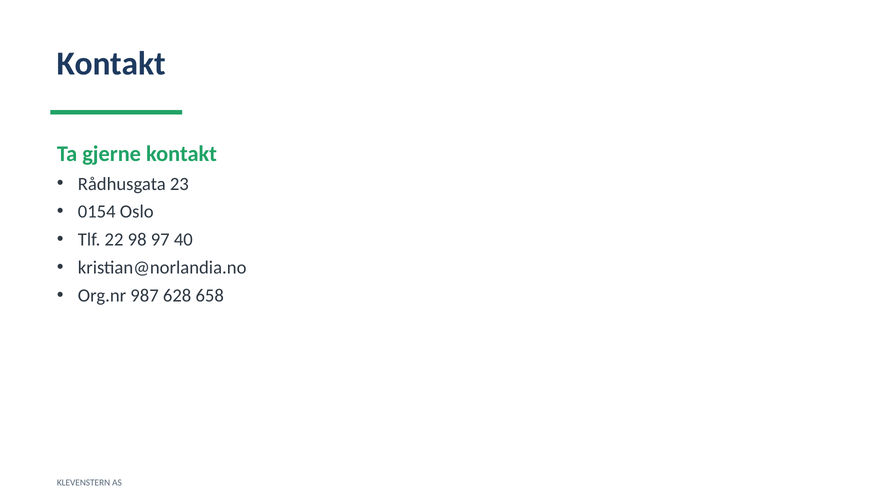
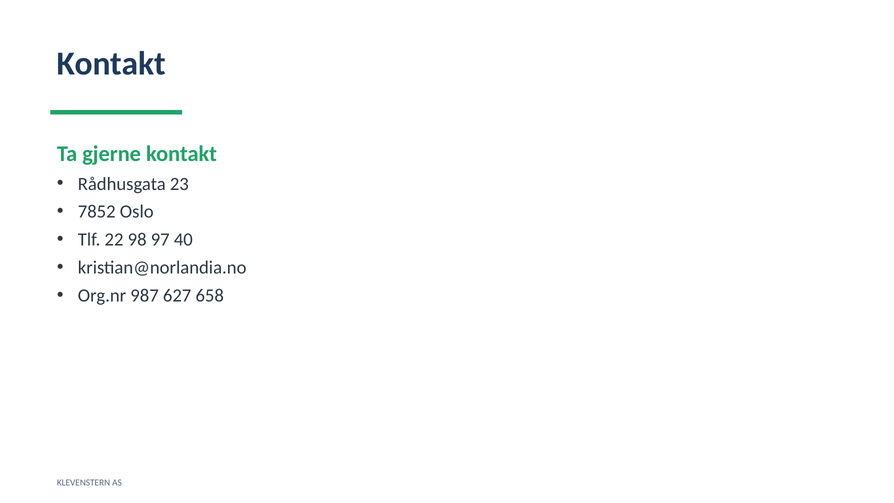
0154: 0154 -> 7852
628: 628 -> 627
